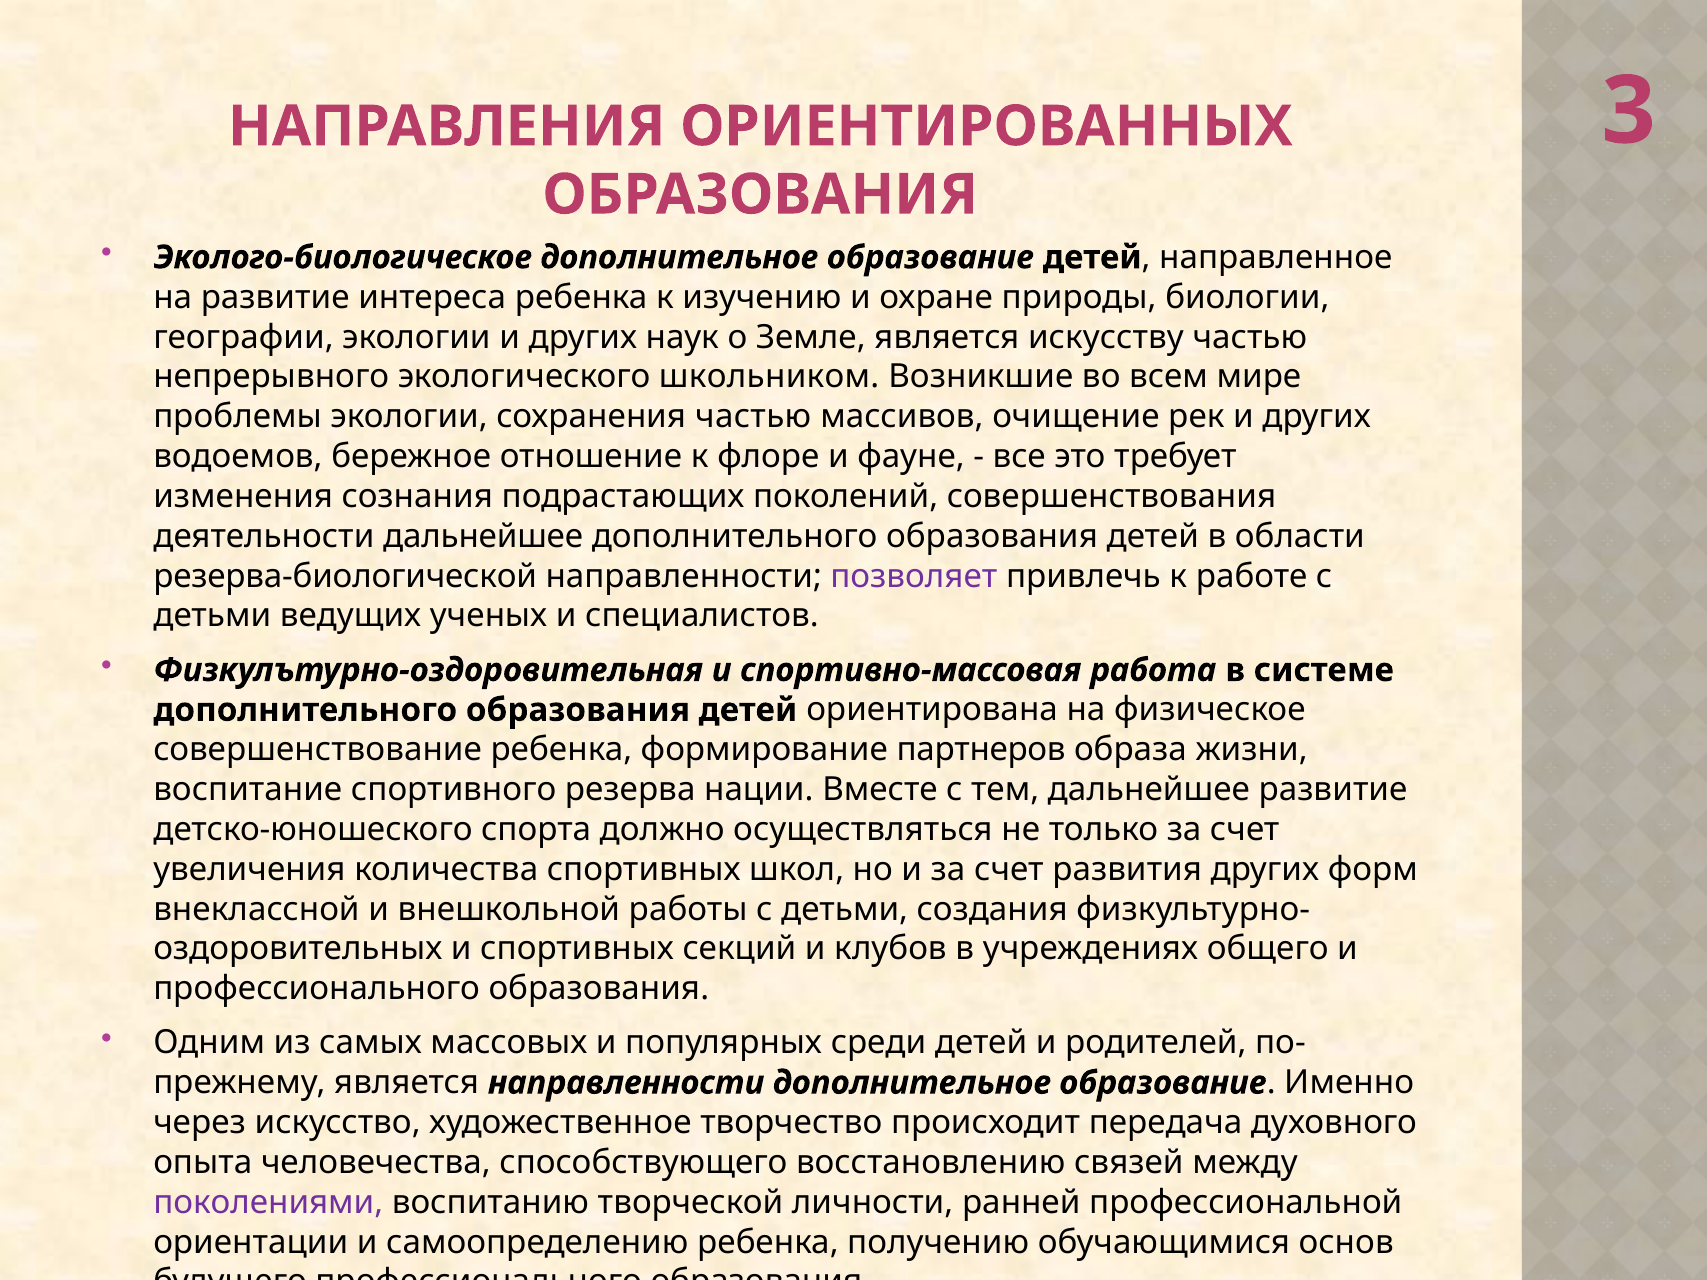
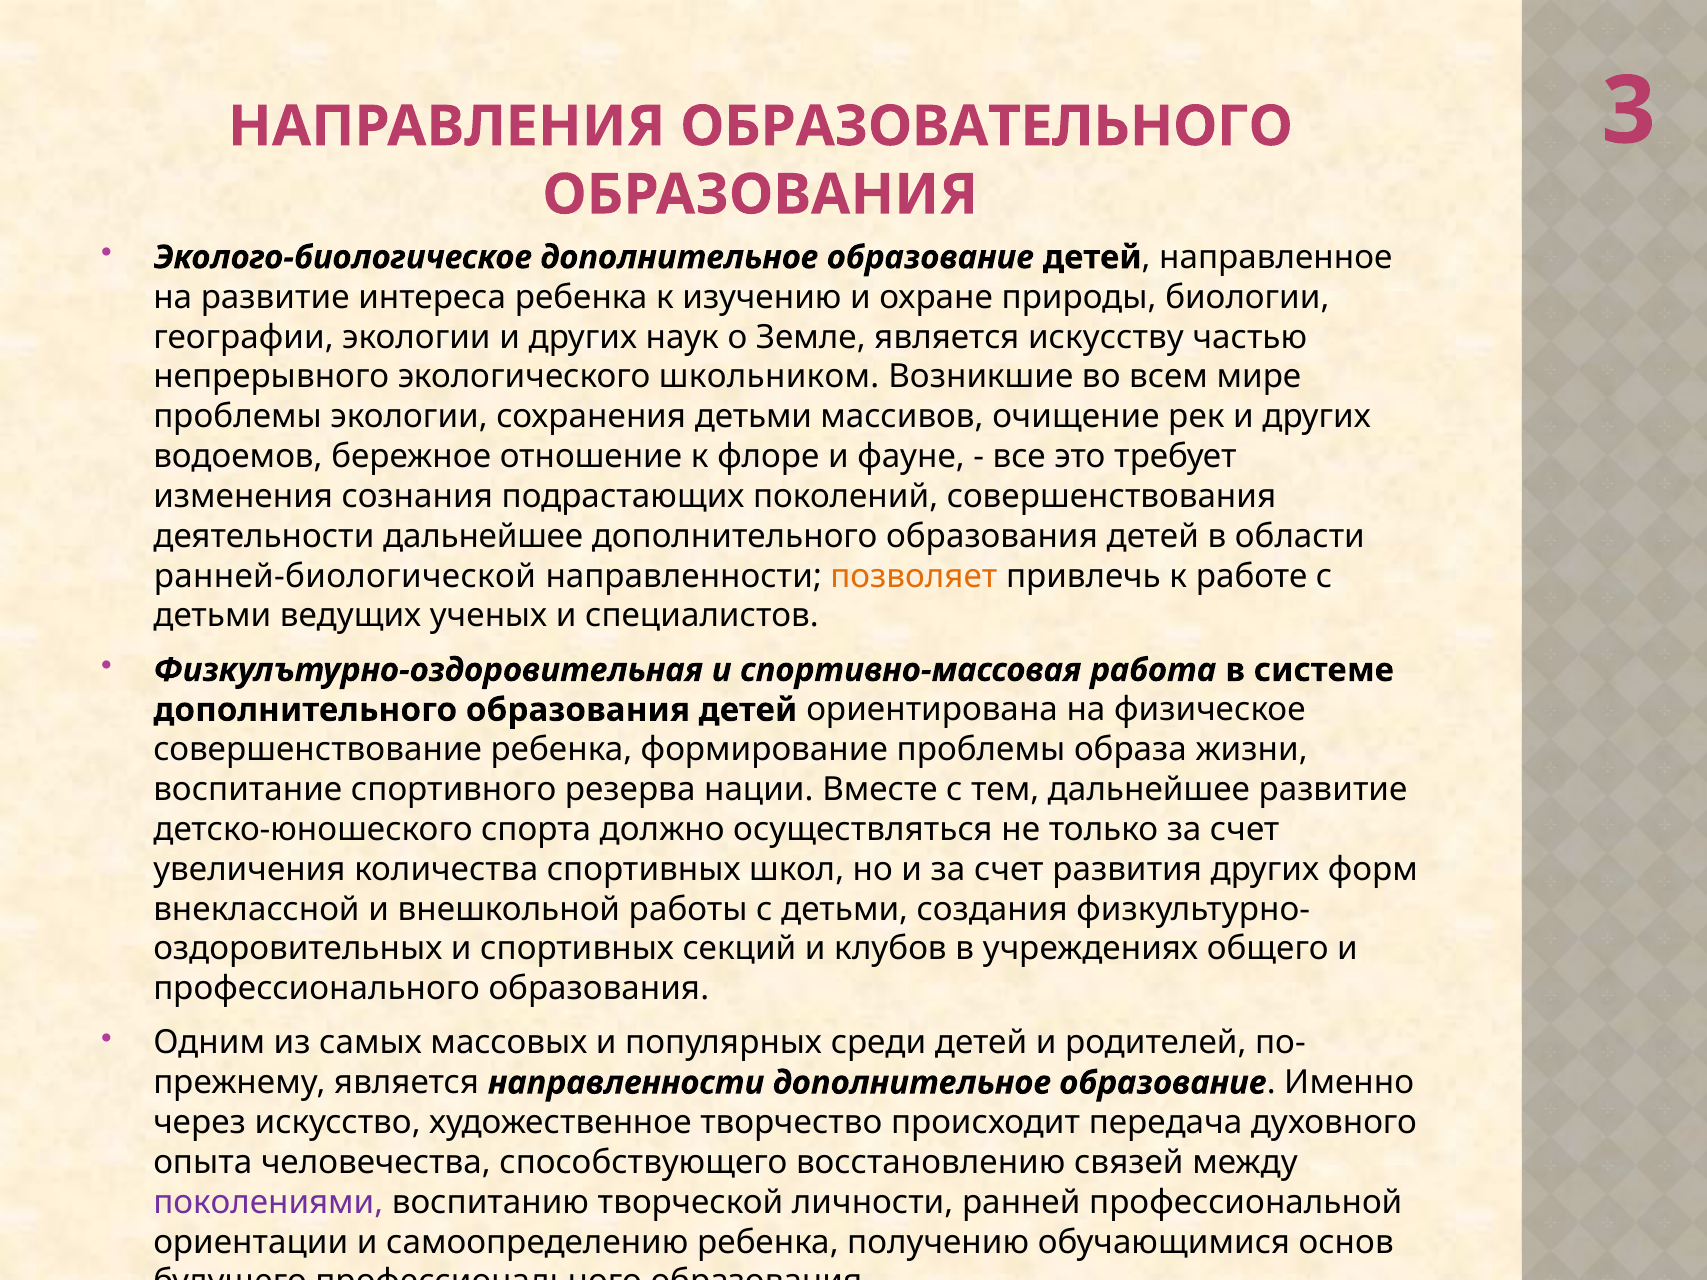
ОРИЕНТИРОВАННЫХ: ОРИЕНТИРОВАННЫХ -> ОБРАЗОВАТЕЛЬНОГО
сохранения частью: частью -> детьми
резерва-биологической: резерва-биологической -> ранней-биологической
позволяет colour: purple -> orange
формирование партнеров: партнеров -> проблемы
